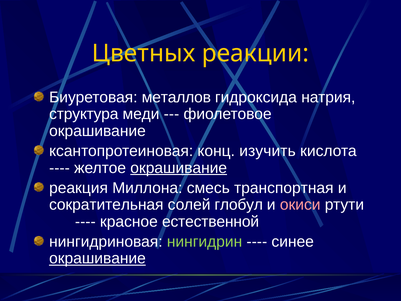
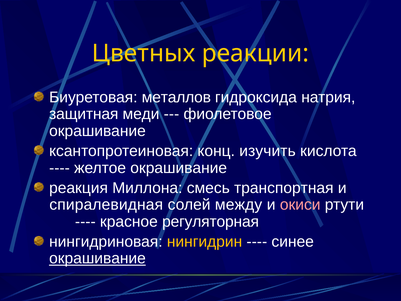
структура: структура -> защитная
окрашивание at (179, 168) underline: present -> none
сократительная: сократительная -> спиралевидная
глобул: глобул -> между
естественной: естественной -> регуляторная
нингидрин colour: light green -> yellow
